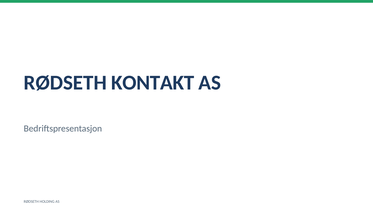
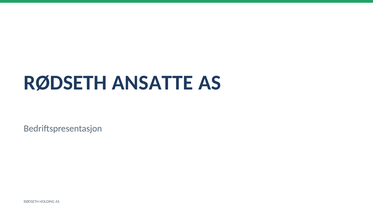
KONTAKT: KONTAKT -> ANSATTE
